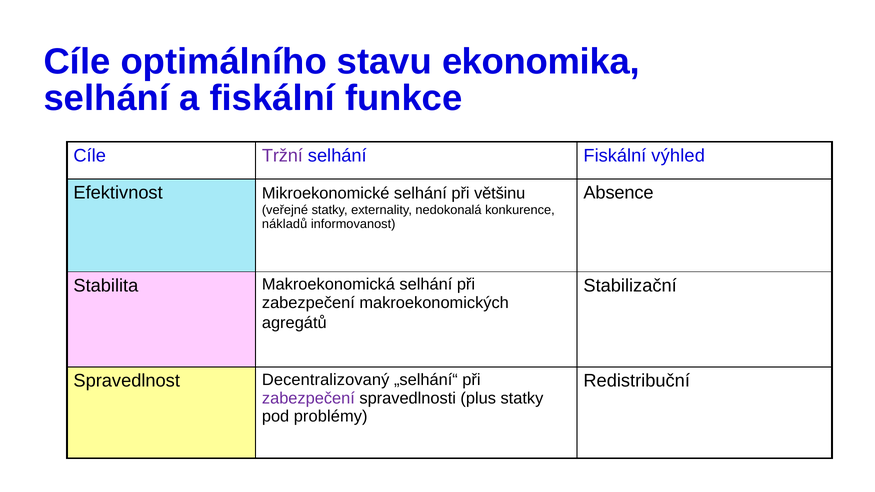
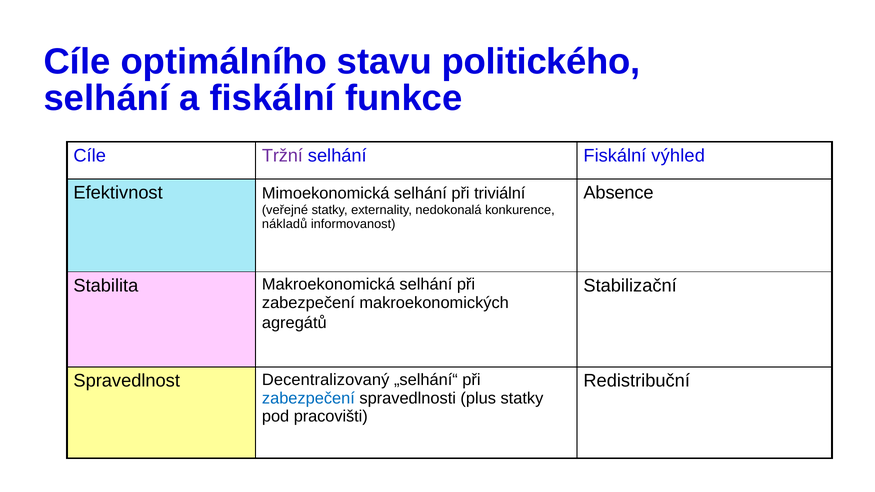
ekonomika: ekonomika -> politického
Mikroekonomické: Mikroekonomické -> Mimoekonomická
většinu: většinu -> triviální
zabezpečení at (308, 398) colour: purple -> blue
problémy: problémy -> pracovišti
